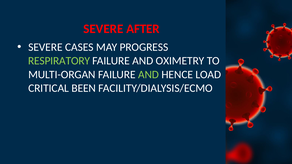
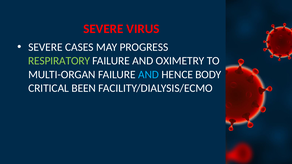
AFTER: AFTER -> VIRUS
AND at (149, 75) colour: light green -> light blue
LOAD: LOAD -> BODY
